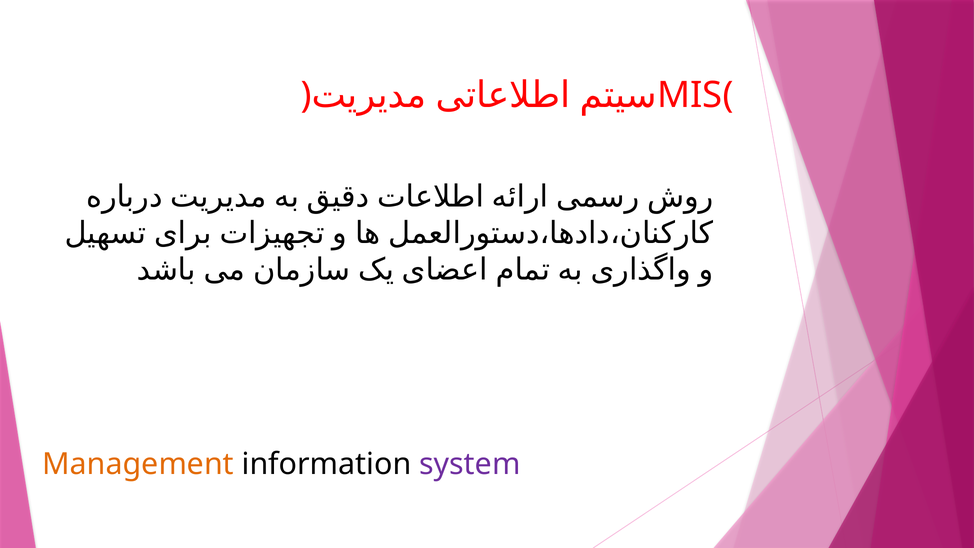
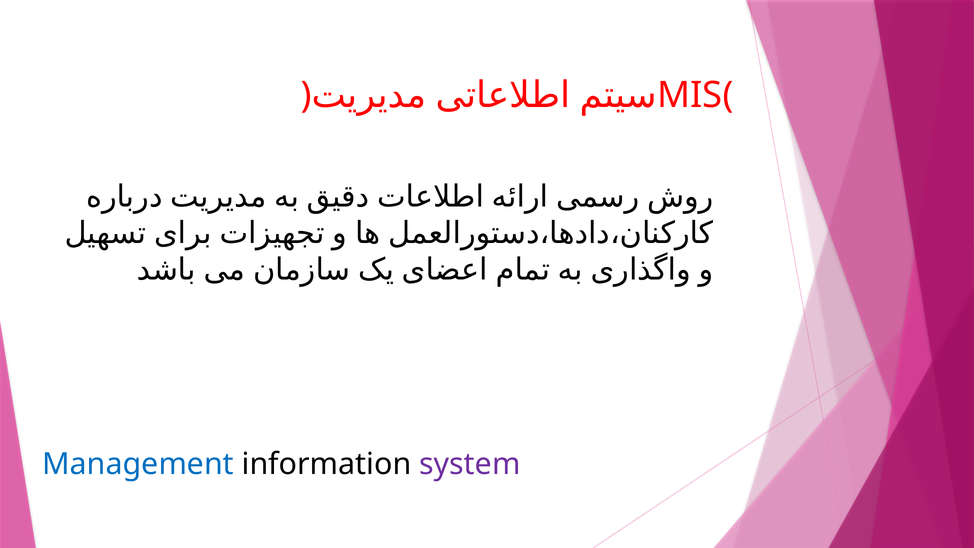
Management colour: orange -> blue
